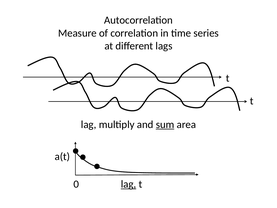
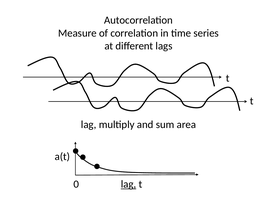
sum underline: present -> none
